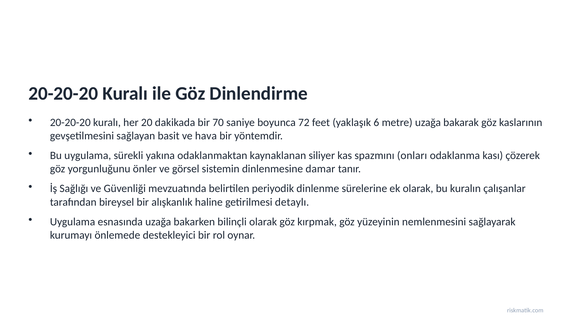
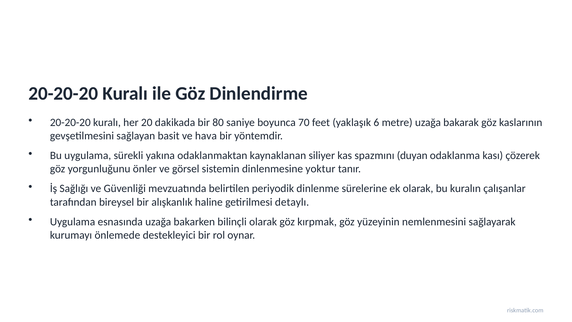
70: 70 -> 80
72: 72 -> 70
onları: onları -> duyan
damar: damar -> yoktur
